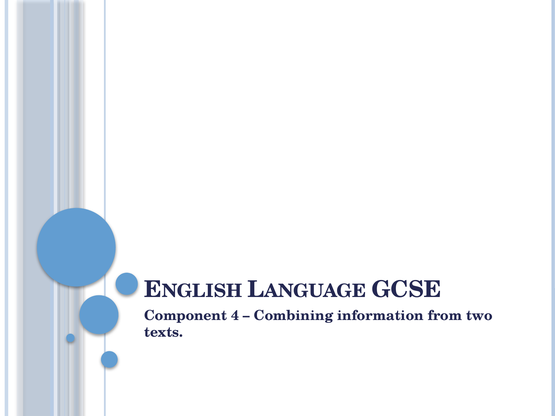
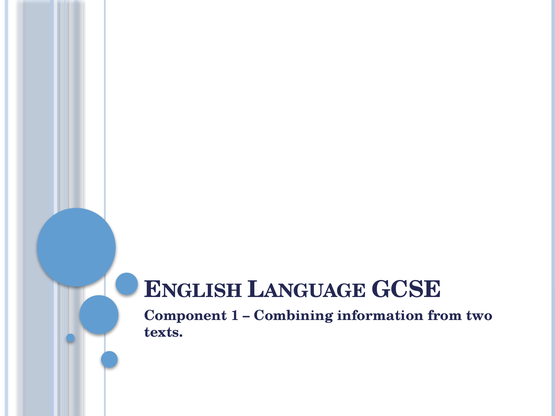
4: 4 -> 1
